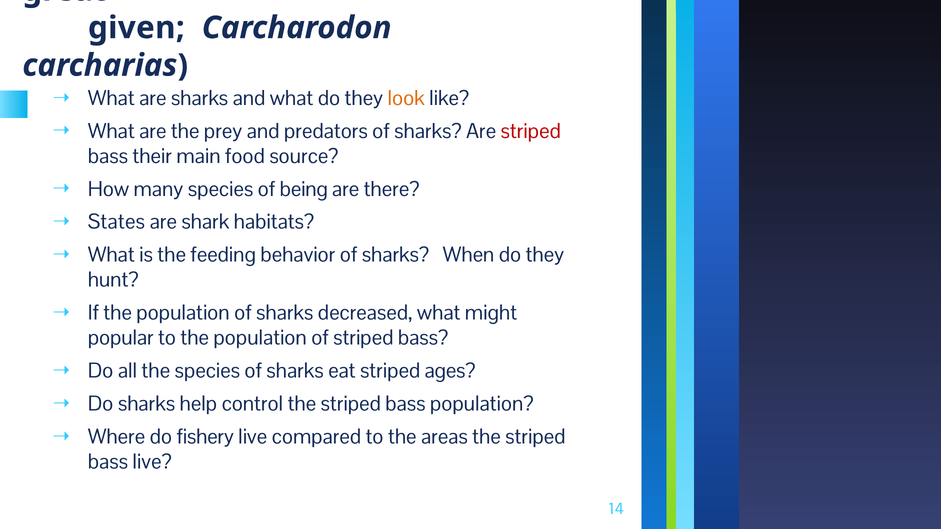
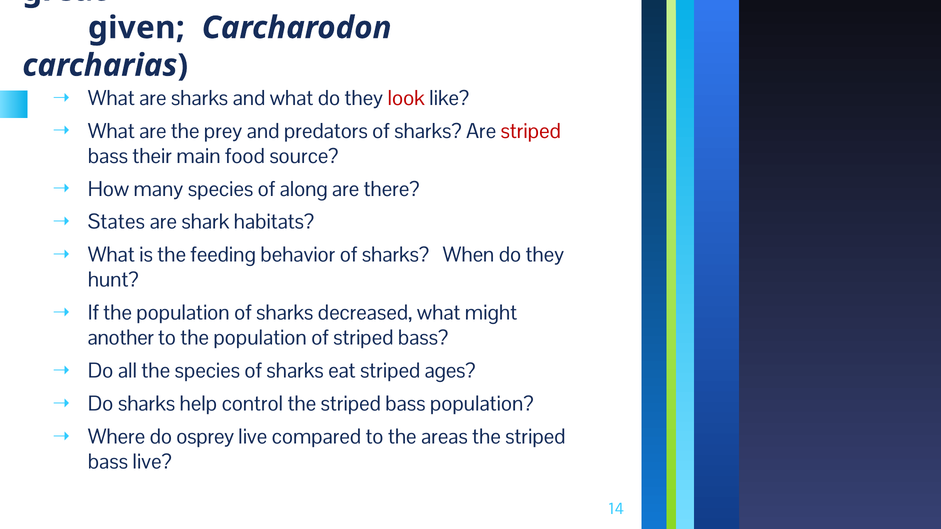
look colour: orange -> red
being: being -> along
popular: popular -> another
fishery: fishery -> osprey
